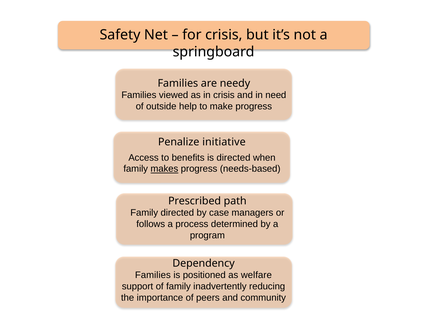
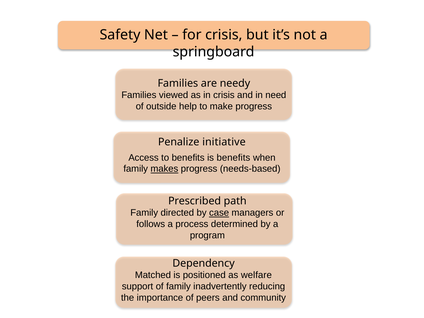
is directed: directed -> benefits
case underline: none -> present
Families at (153, 275): Families -> Matched
